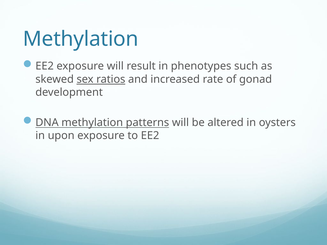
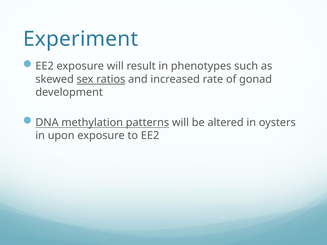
Methylation at (81, 39): Methylation -> Experiment
